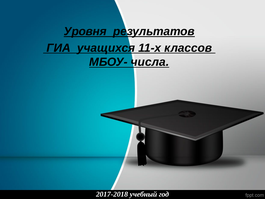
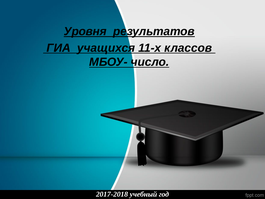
числа: числа -> число
